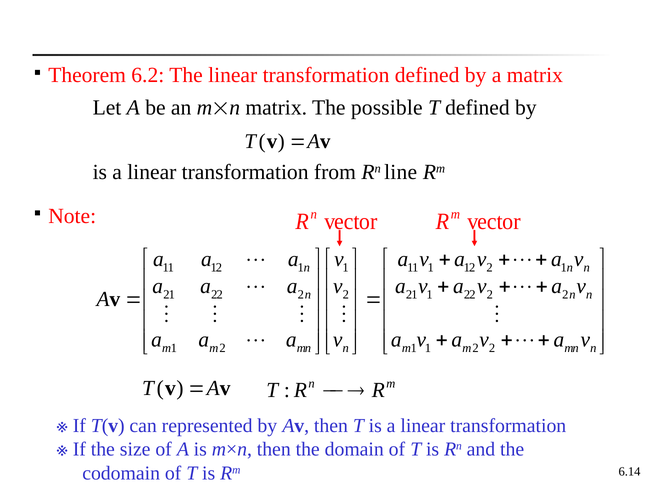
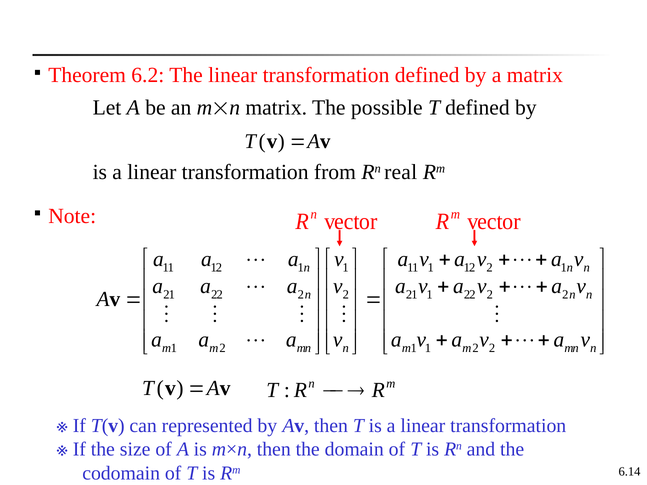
line: line -> real
